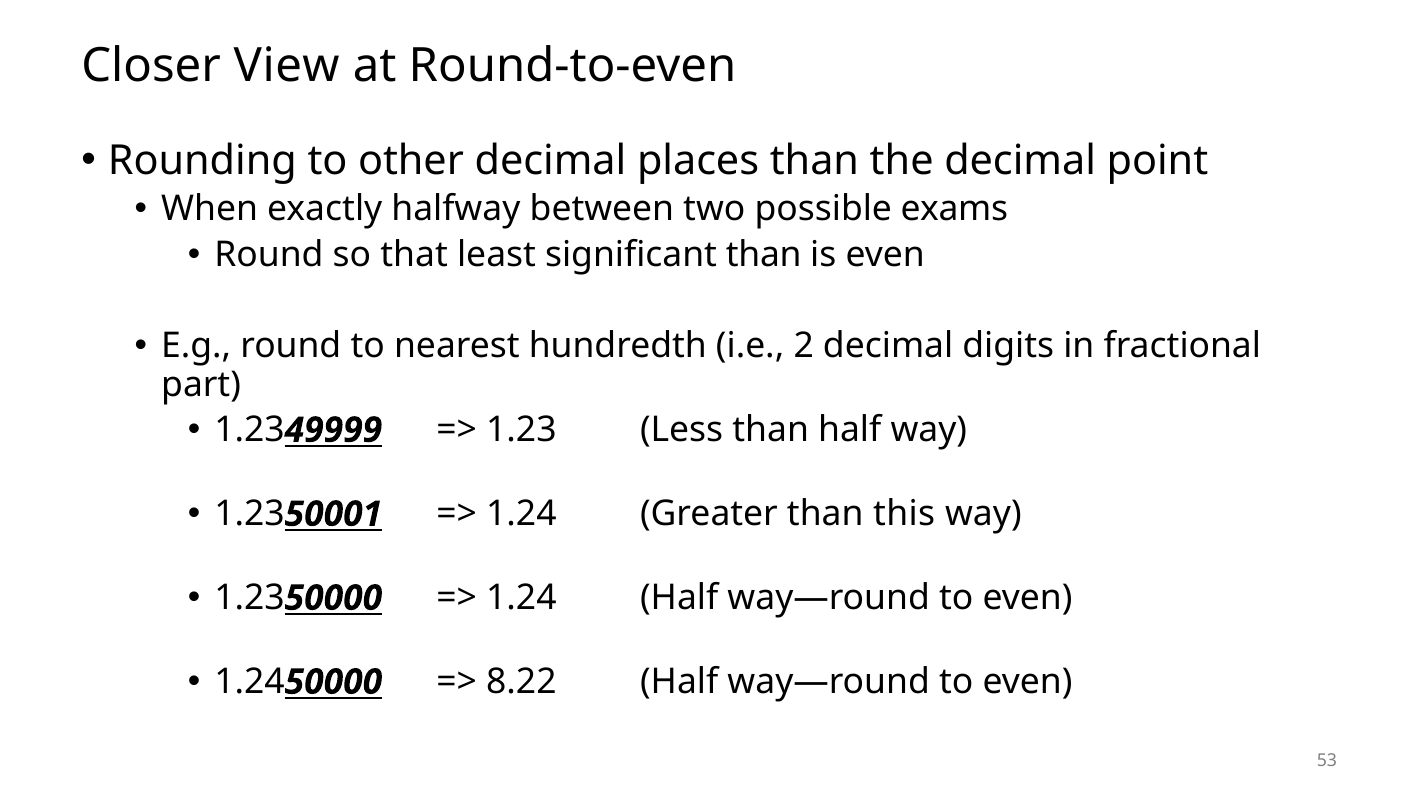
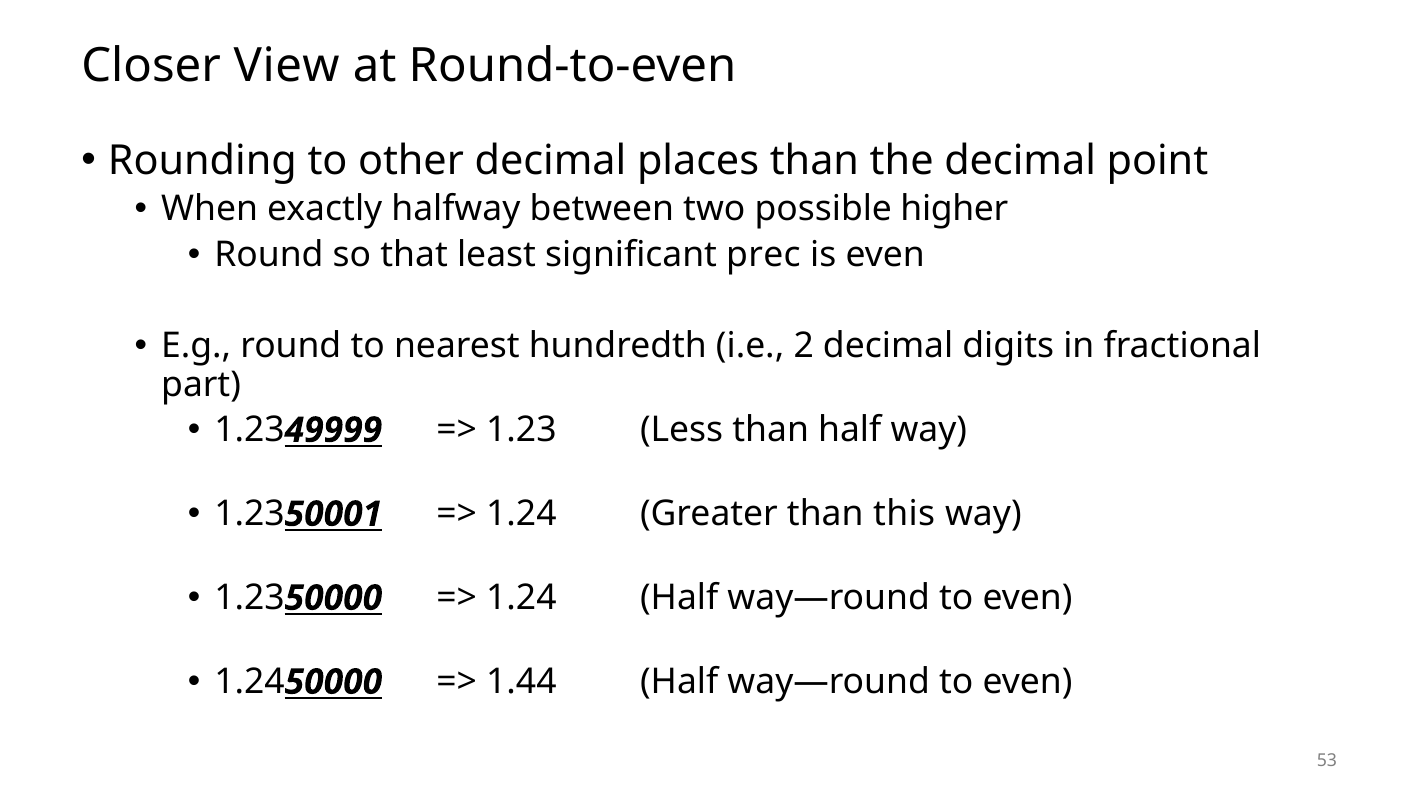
exams: exams -> higher
significant than: than -> prec
8.22: 8.22 -> 1.44
